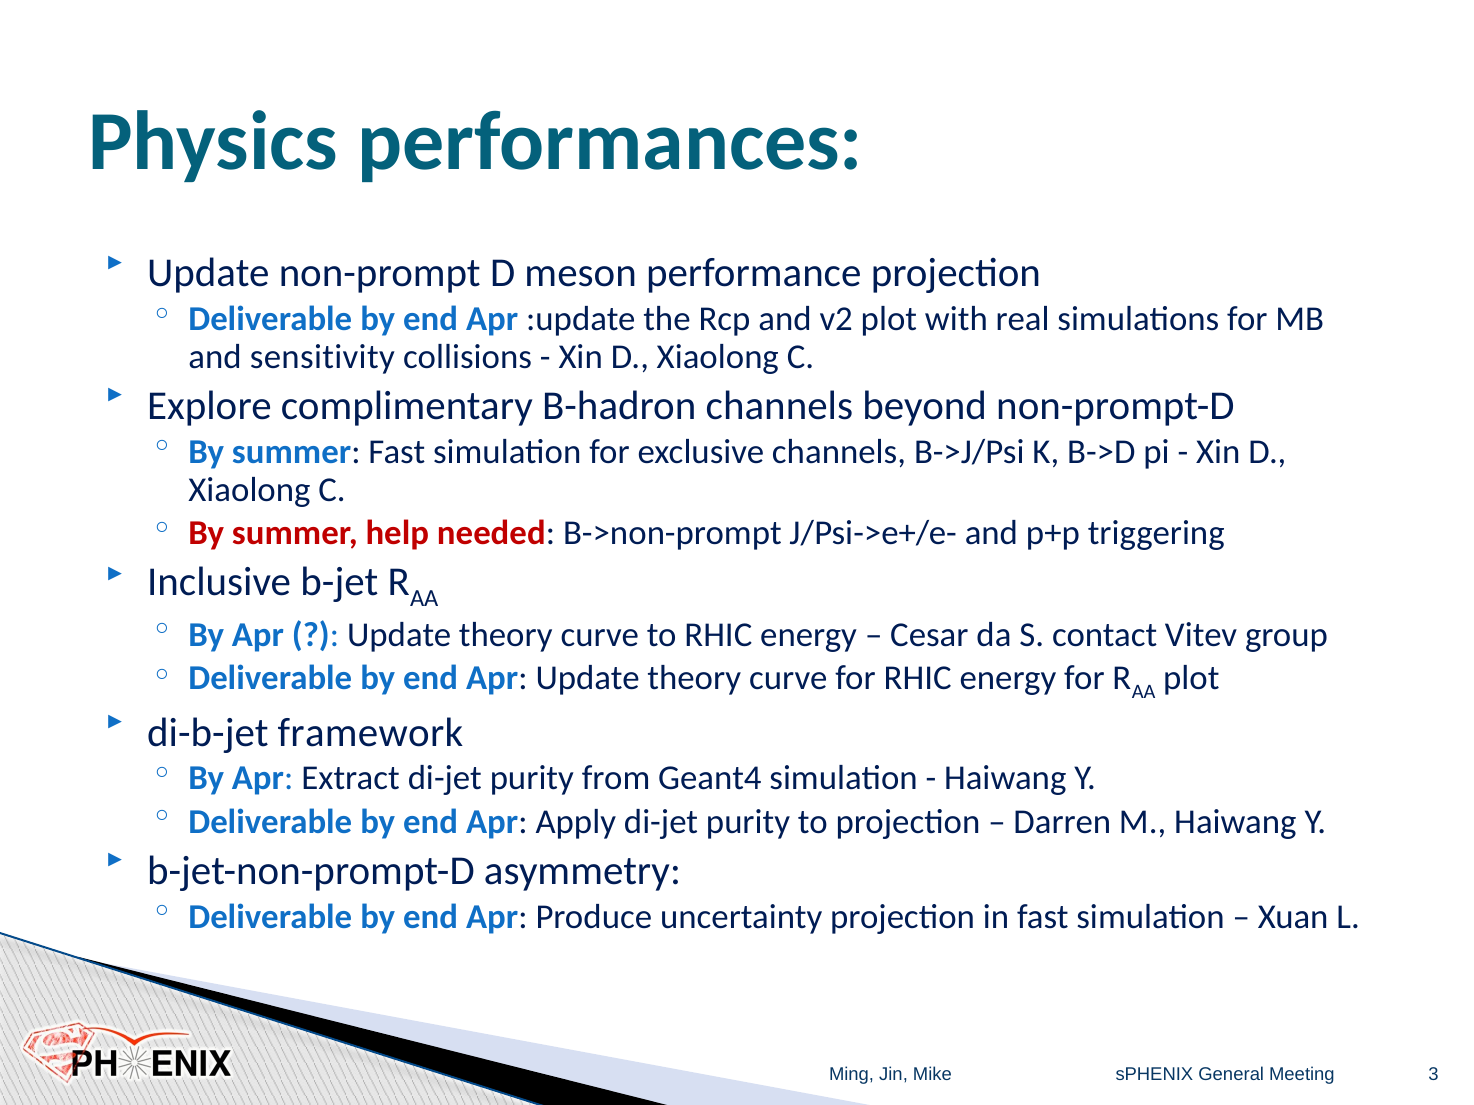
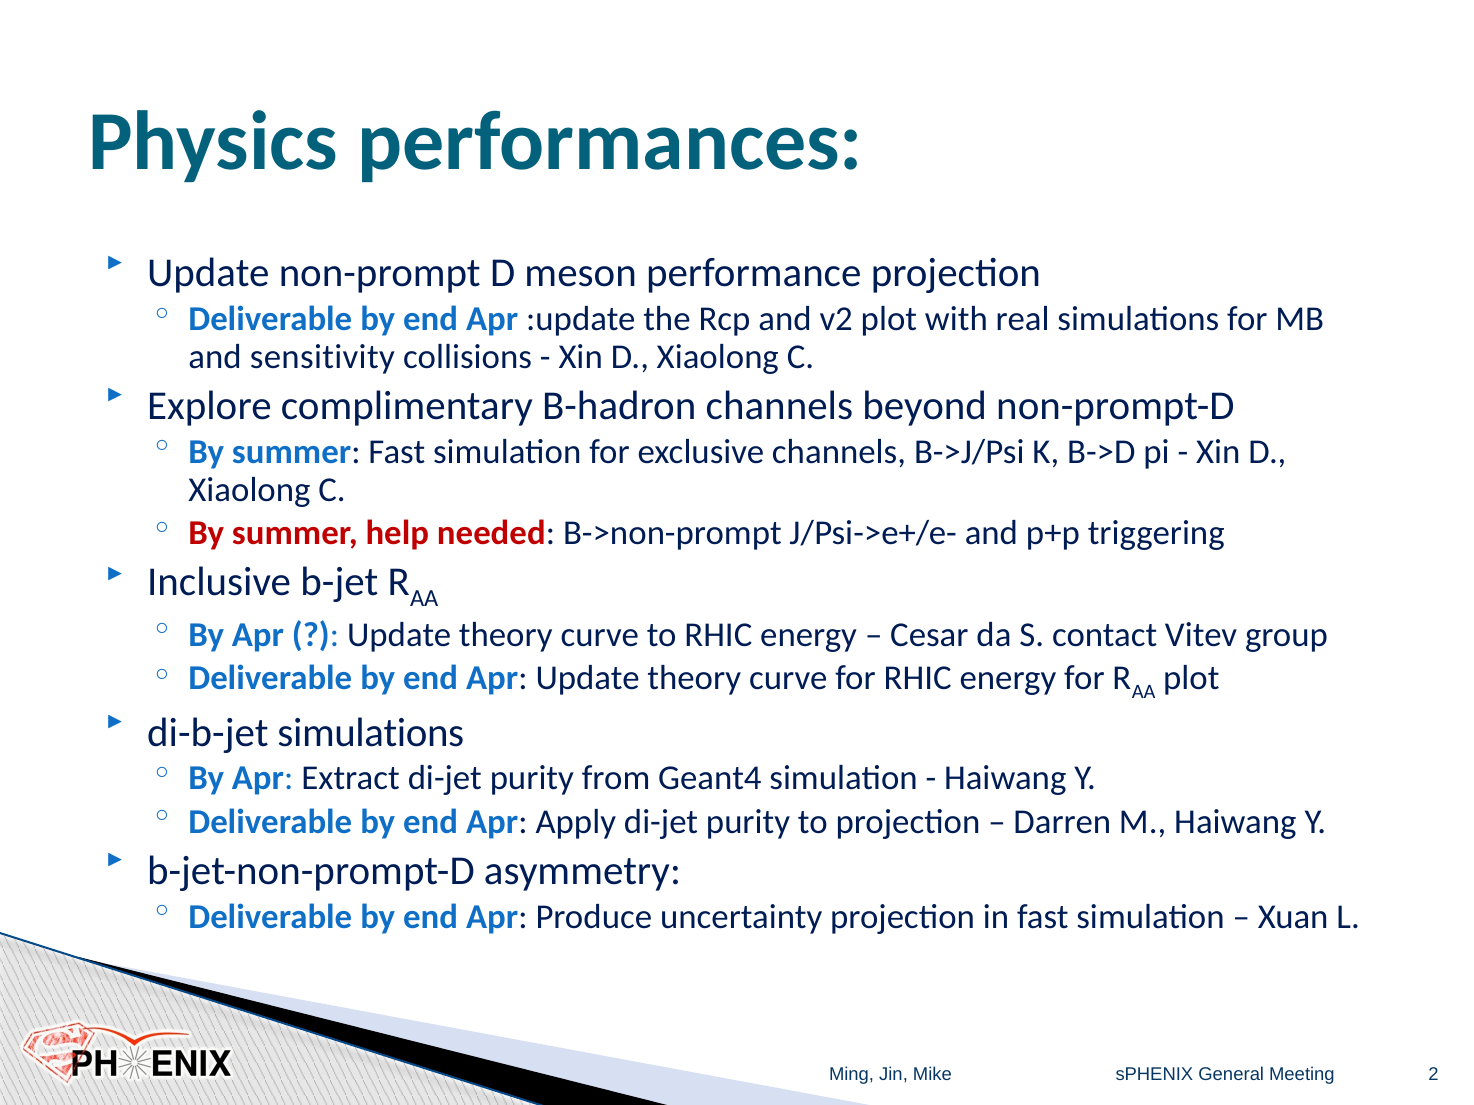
di-b-jet framework: framework -> simulations
3: 3 -> 2
